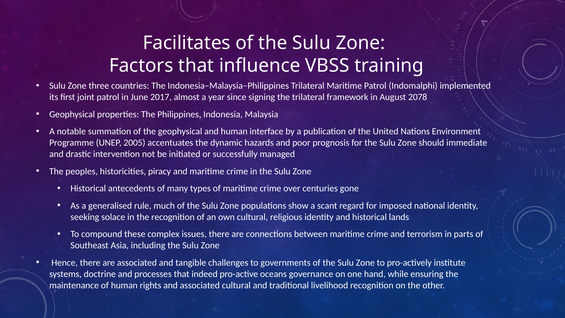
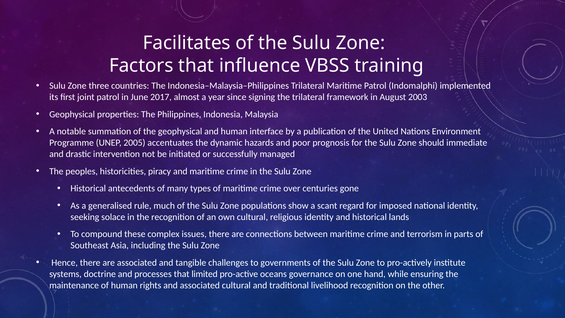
2078: 2078 -> 2003
indeed: indeed -> limited
